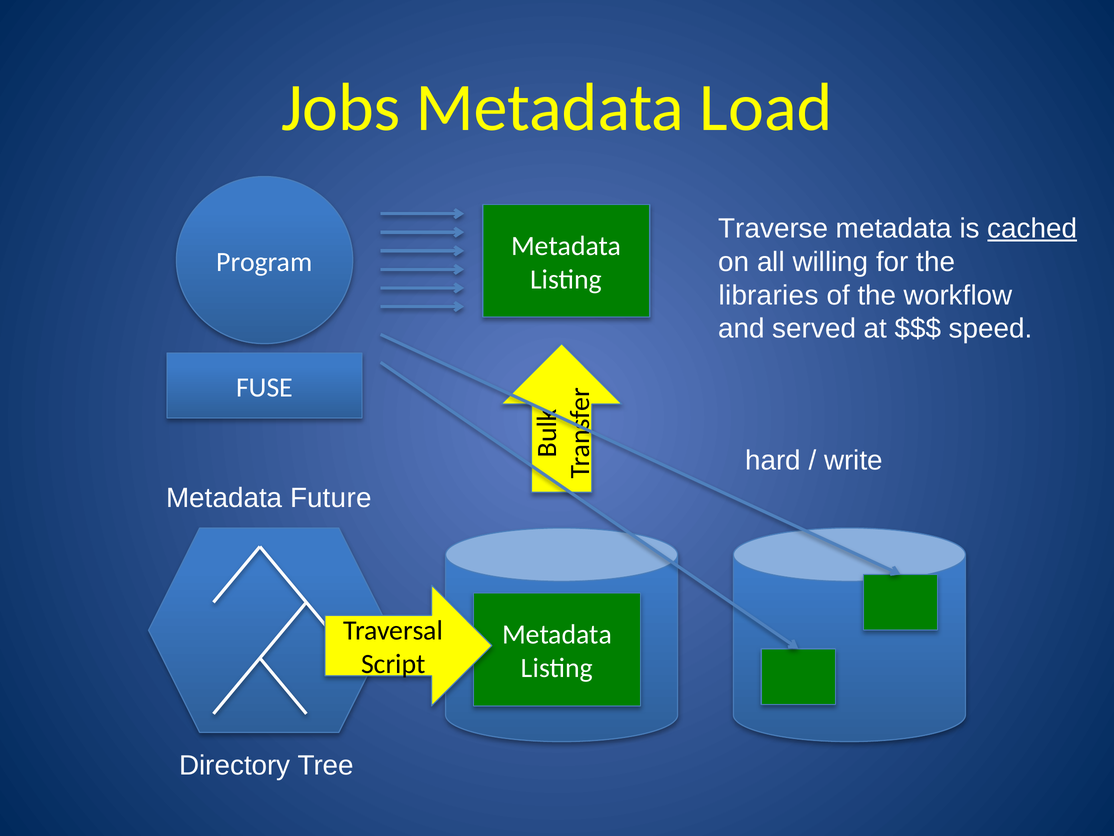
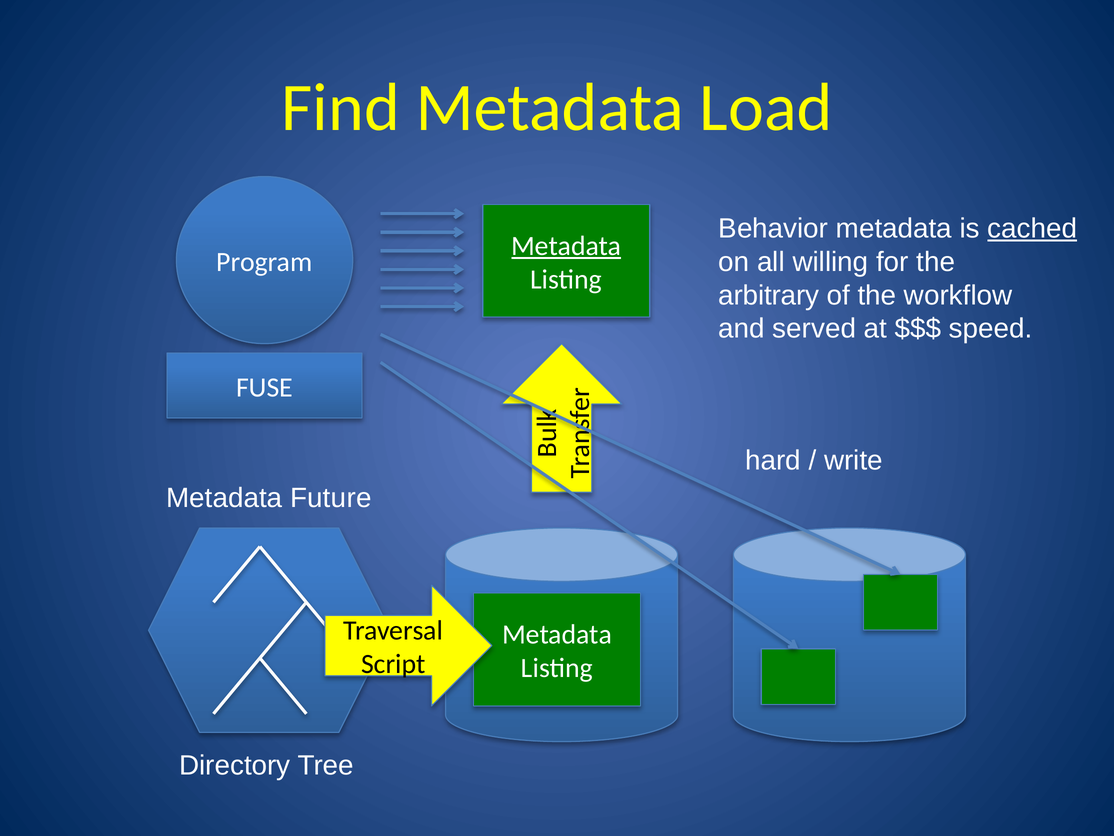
Jobs: Jobs -> Find
Traverse: Traverse -> Behavior
Metadata at (566, 246) underline: none -> present
libraries: libraries -> arbitrary
